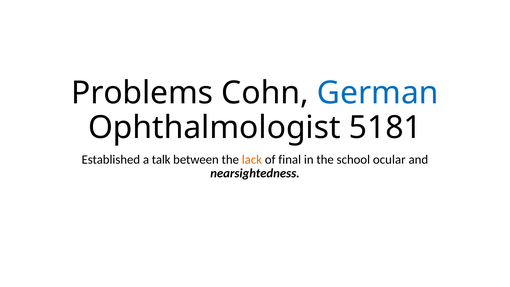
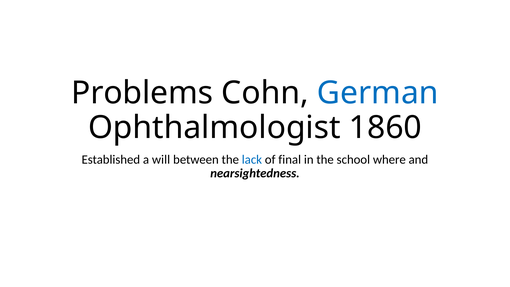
5181: 5181 -> 1860
talk: talk -> will
lack colour: orange -> blue
ocular: ocular -> where
